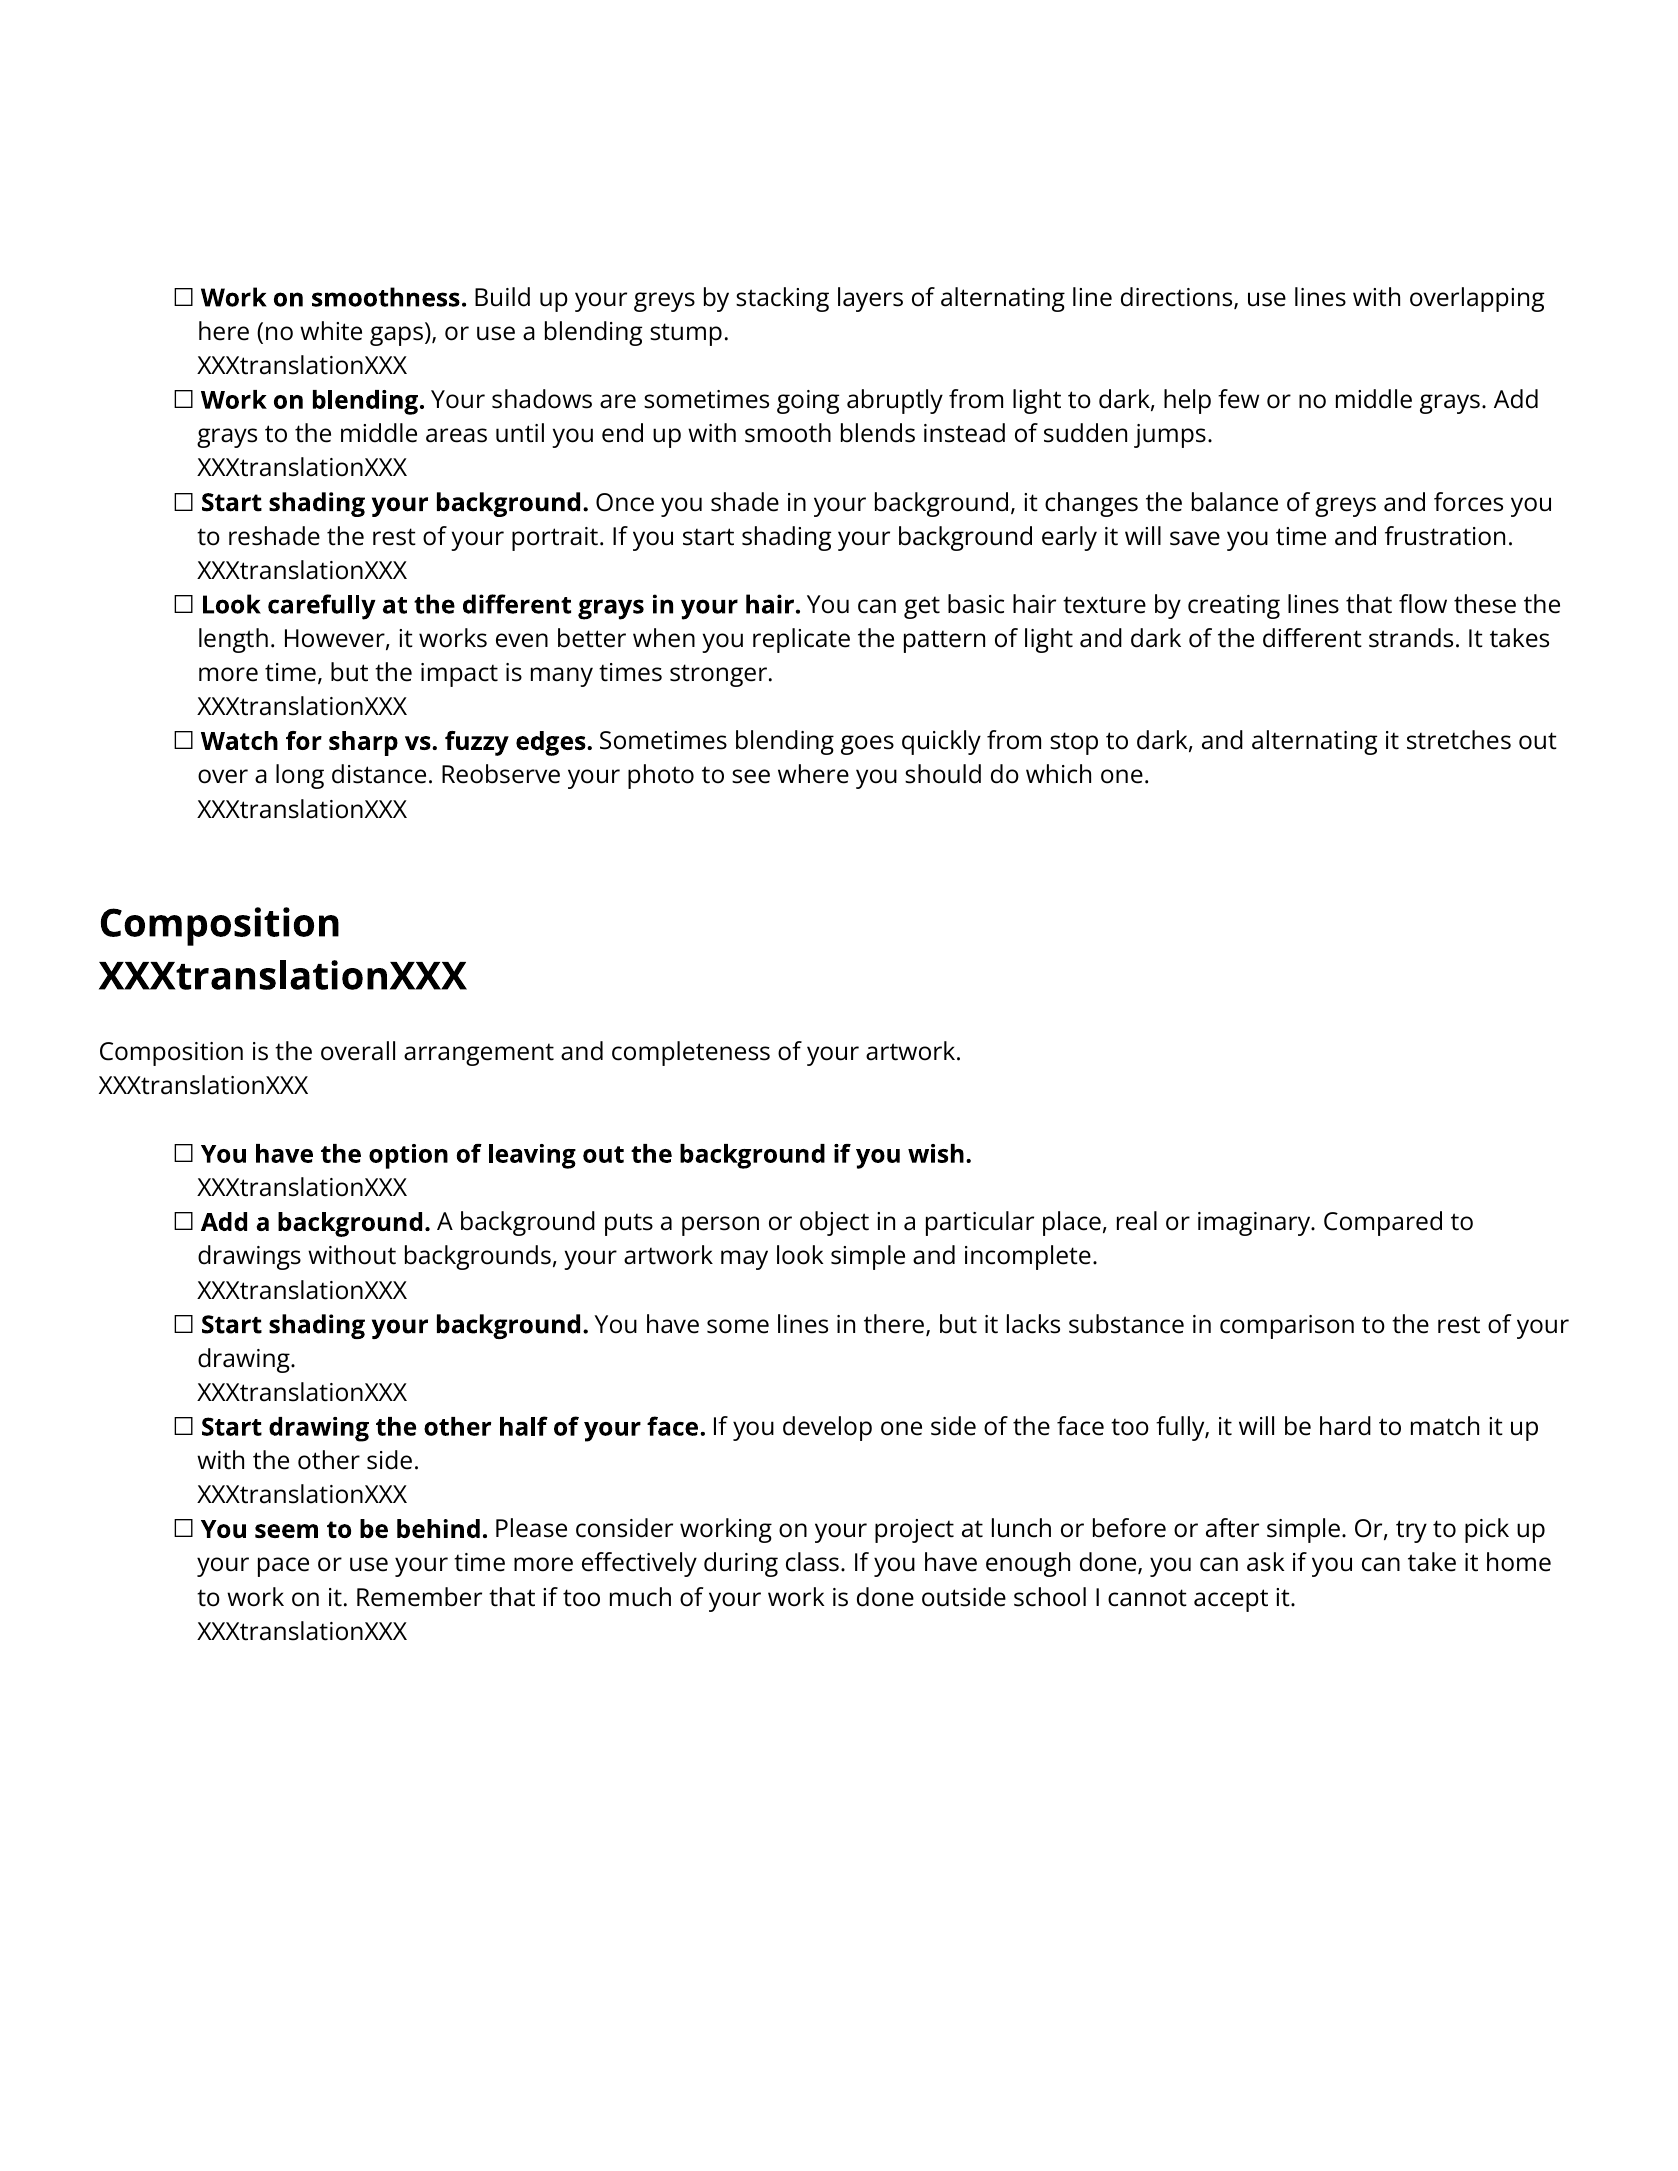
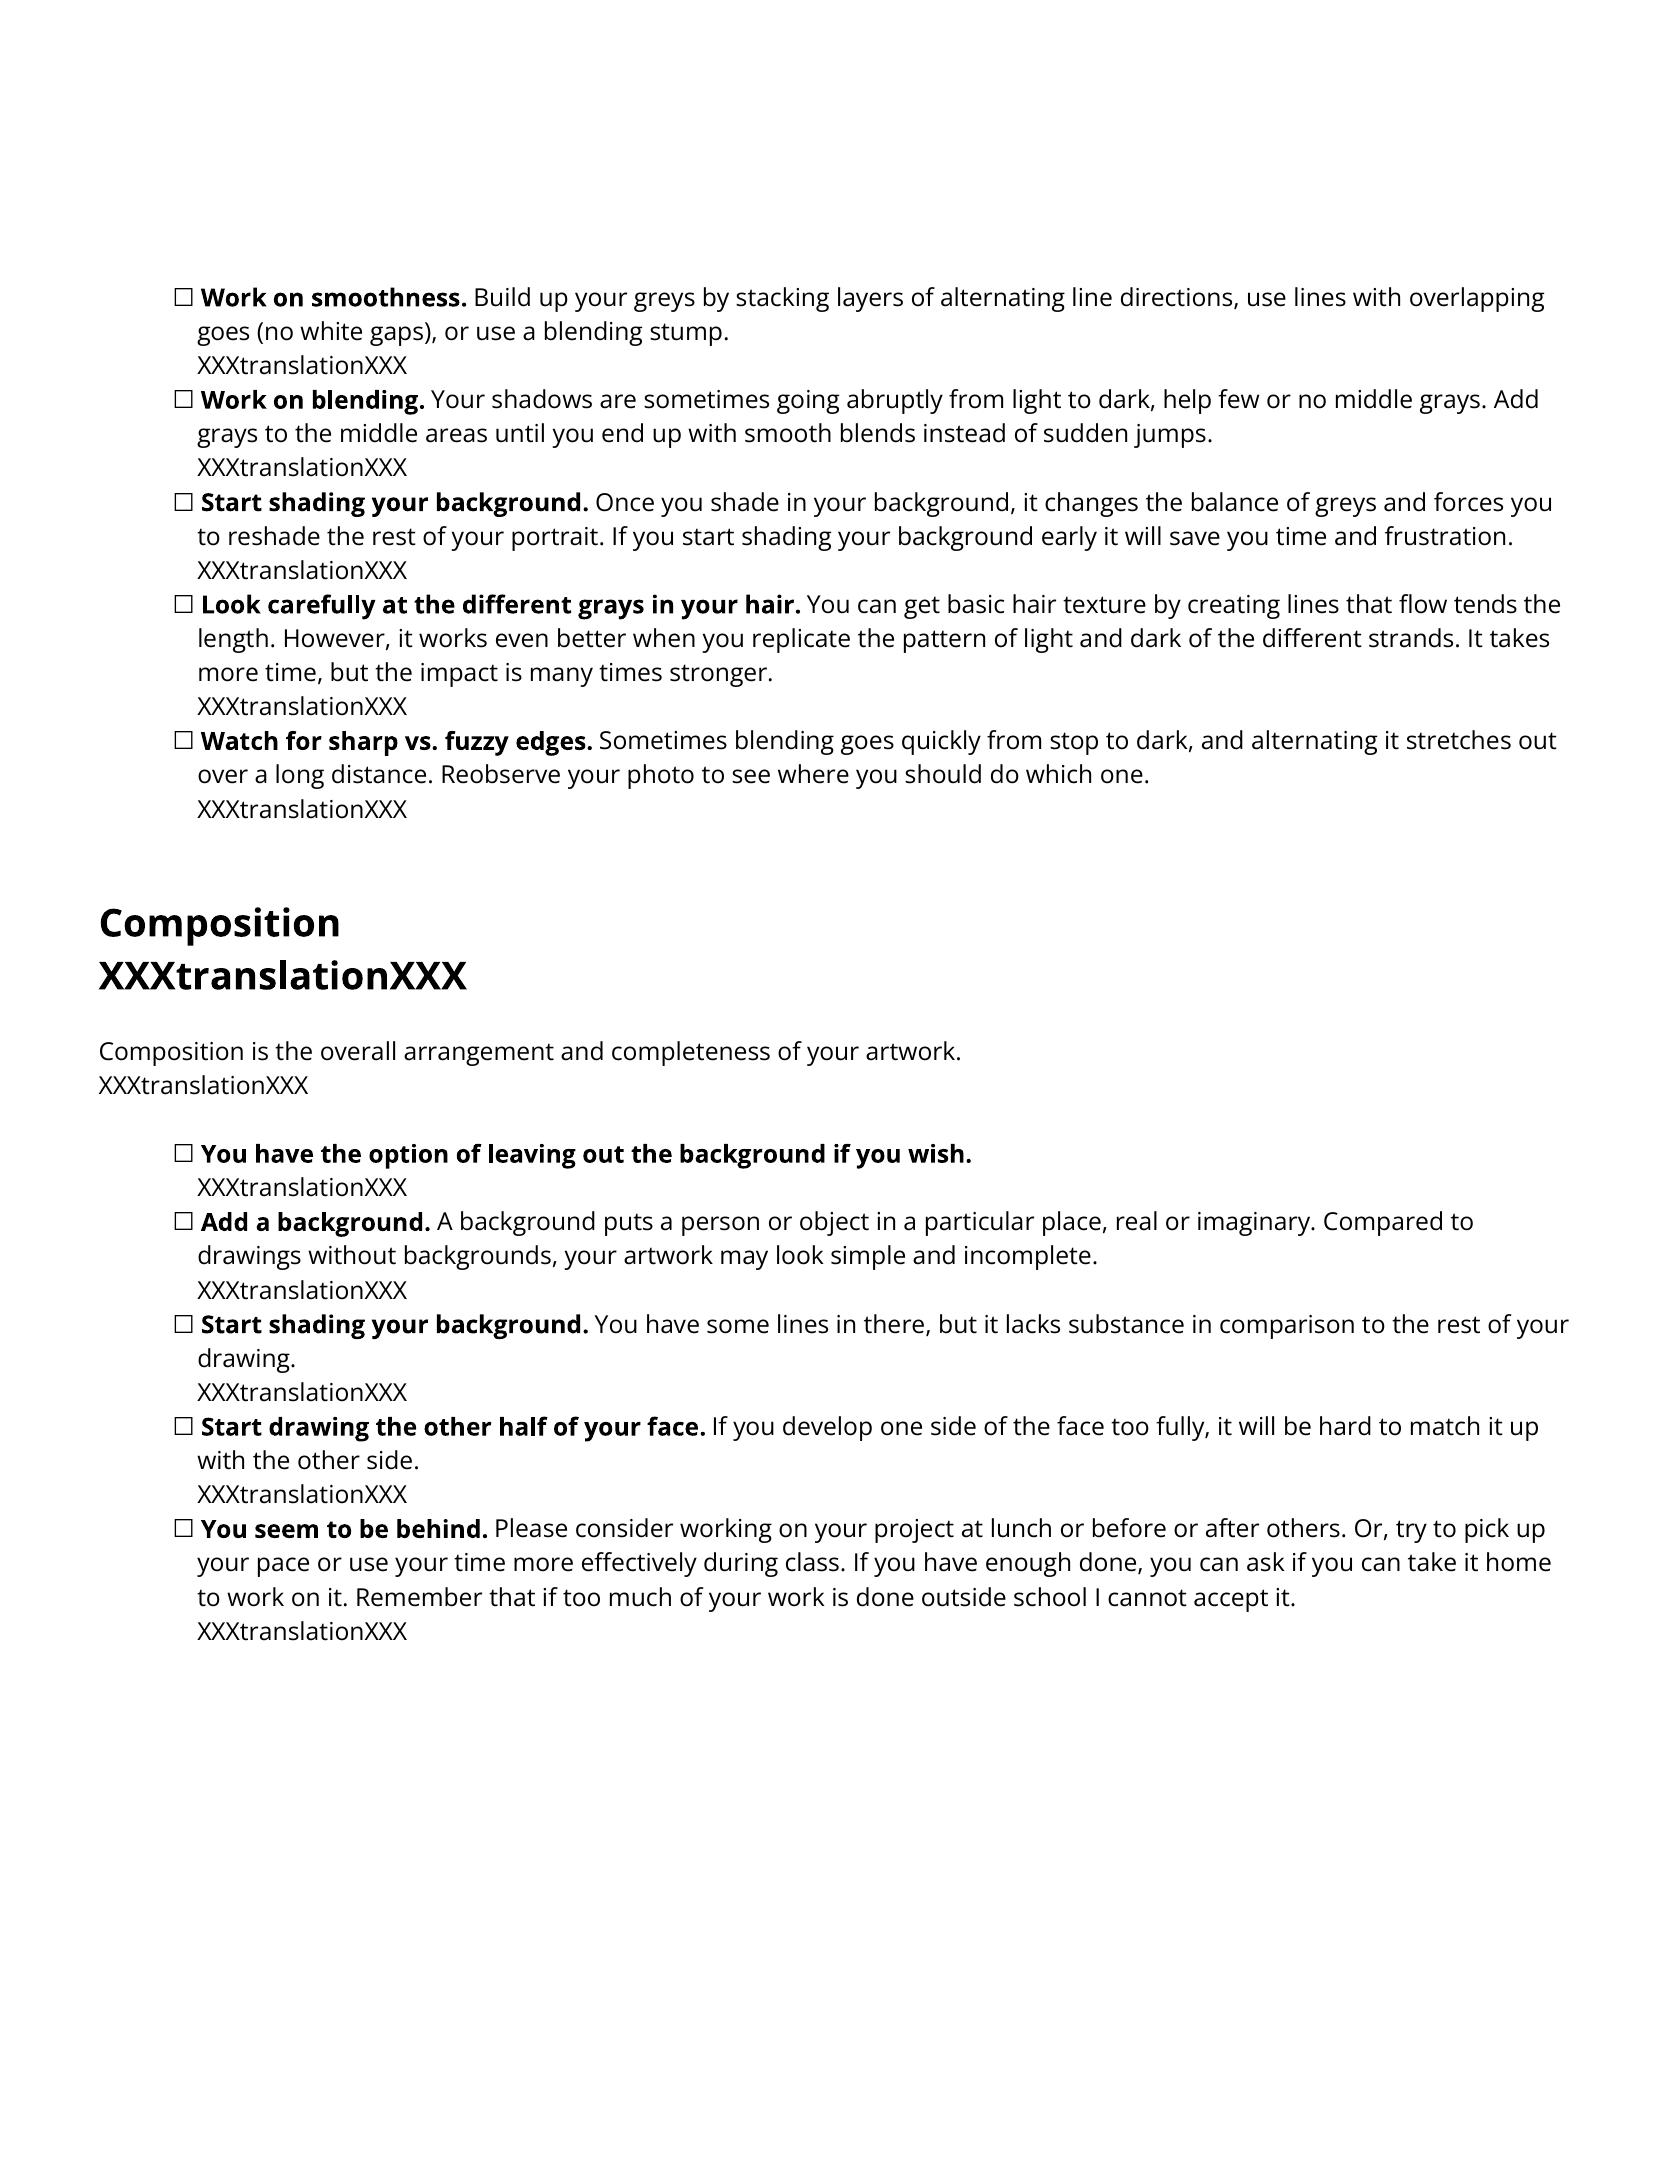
here at (224, 332): here -> goes
these: these -> tends
after simple: simple -> others
